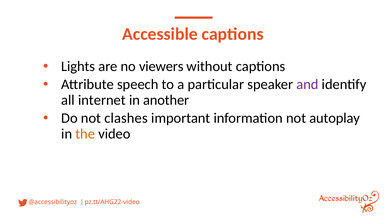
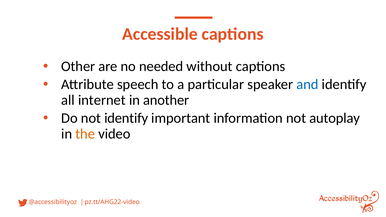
Lights: Lights -> Other
viewers: viewers -> needed
and colour: purple -> blue
not clashes: clashes -> identify
